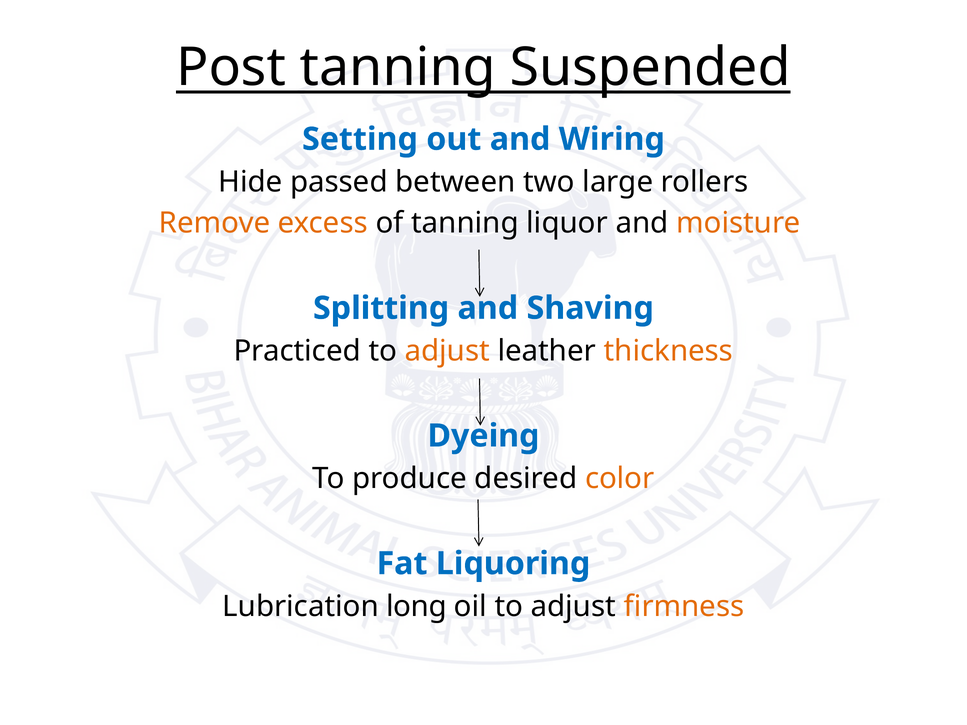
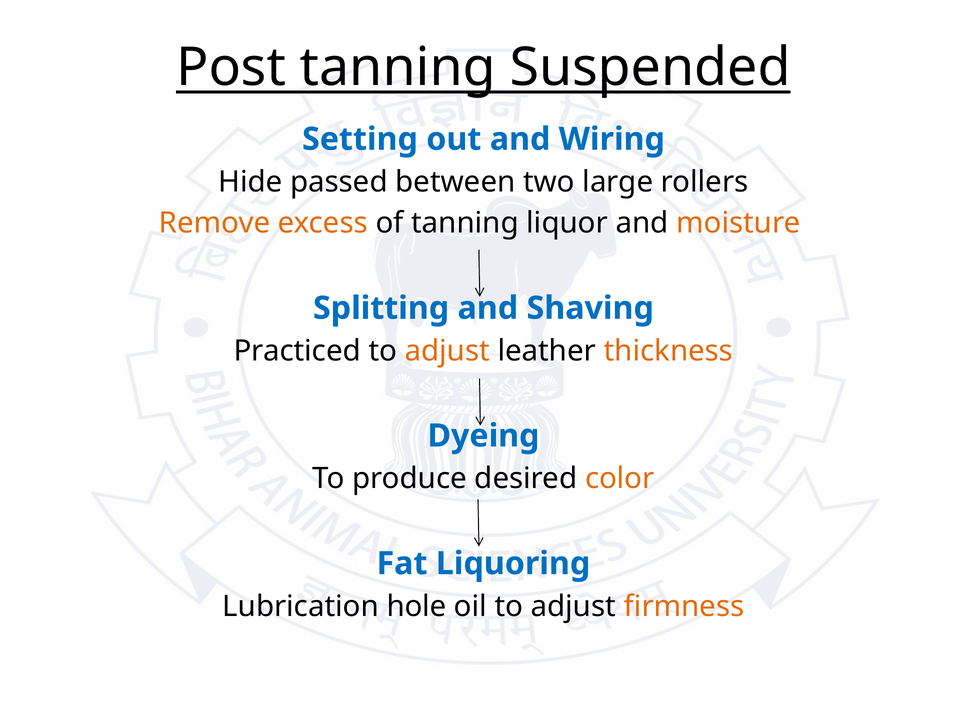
long: long -> hole
